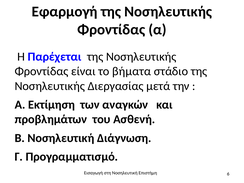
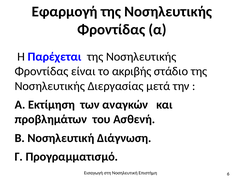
βήματα: βήματα -> ακριβής
